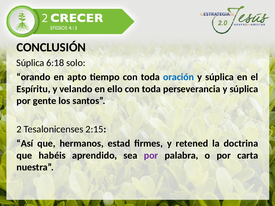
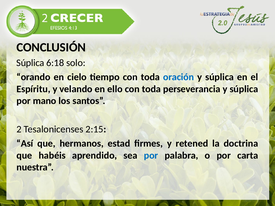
apto: apto -> cielo
gente: gente -> mano
por at (151, 156) colour: purple -> blue
